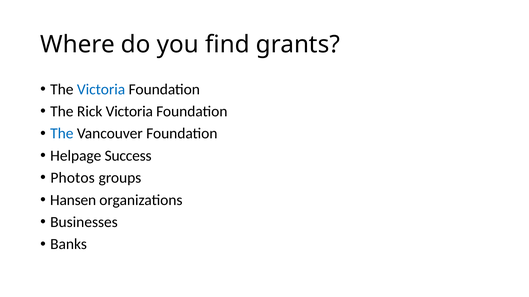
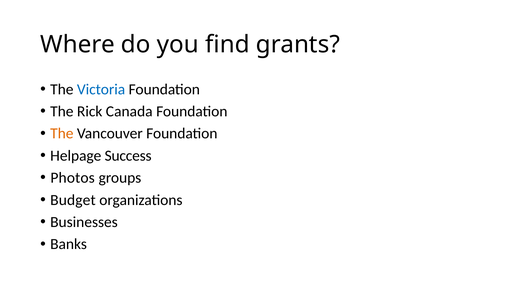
Rick Victoria: Victoria -> Canada
The at (62, 134) colour: blue -> orange
Hansen: Hansen -> Budget
